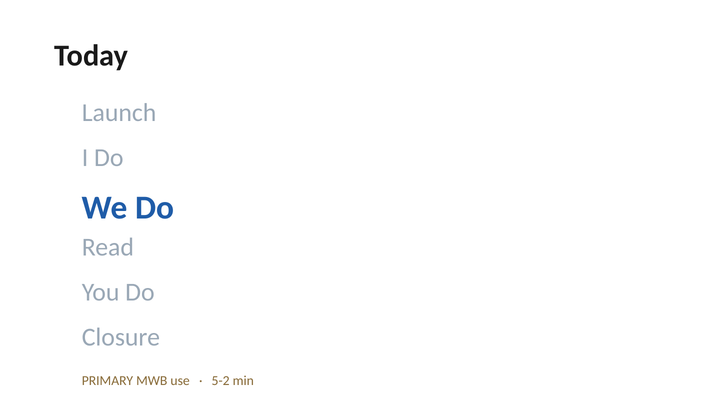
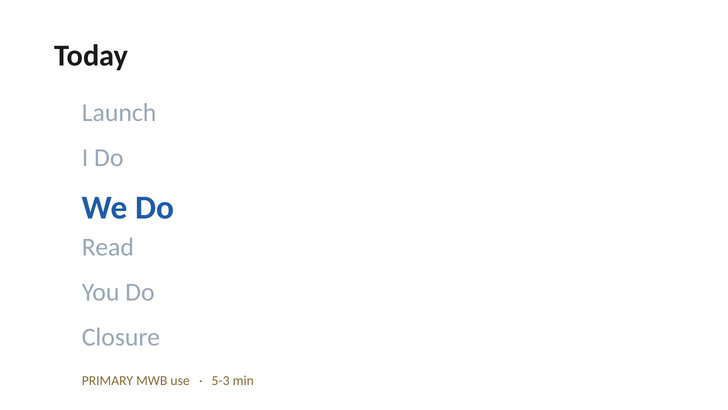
5-2: 5-2 -> 5-3
